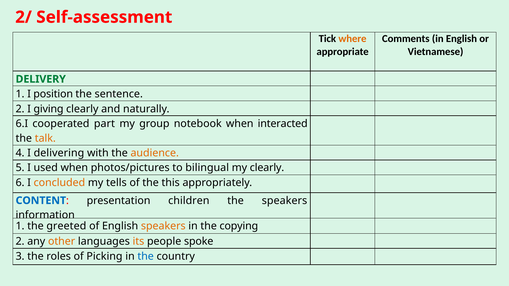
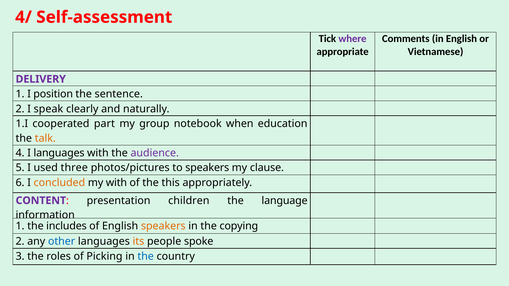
2/: 2/ -> 4/
where colour: orange -> purple
DELIVERY colour: green -> purple
giving: giving -> speak
6.I: 6.I -> 1.I
interacted: interacted -> education
I delivering: delivering -> languages
audience colour: orange -> purple
used when: when -> three
to bilingual: bilingual -> speakers
my clearly: clearly -> clause
my tells: tells -> with
CONTENT colour: blue -> purple
the speakers: speakers -> language
greeted: greeted -> includes
other colour: orange -> blue
